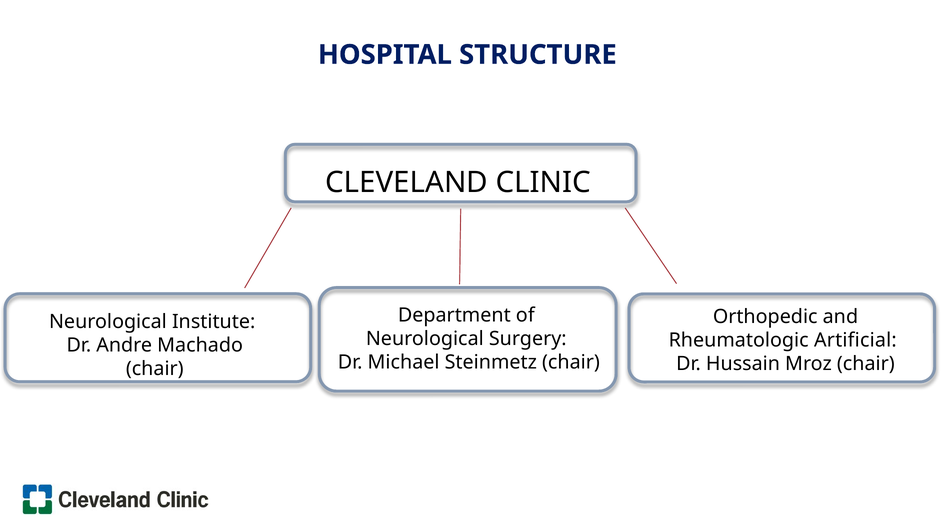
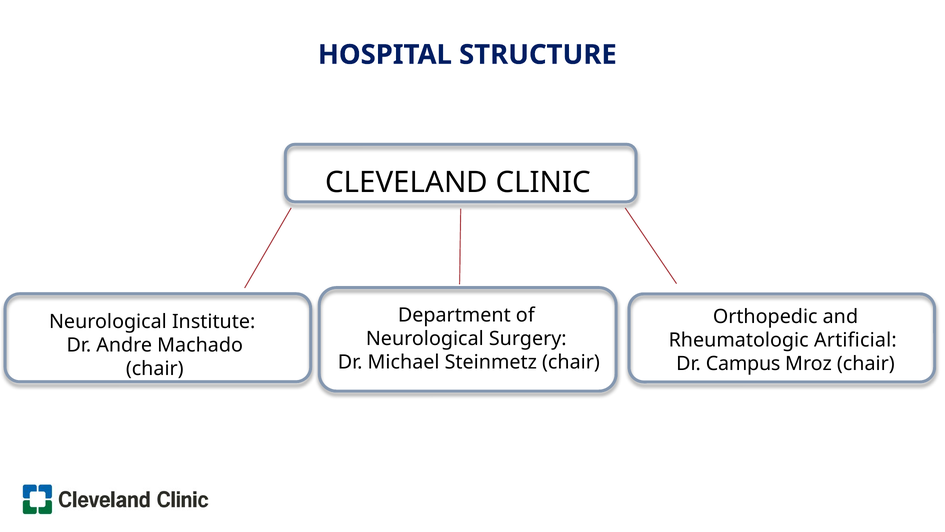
Hussain: Hussain -> Campus
